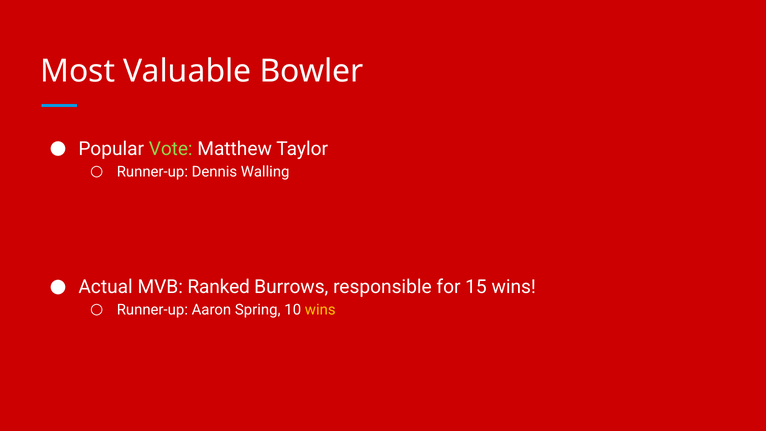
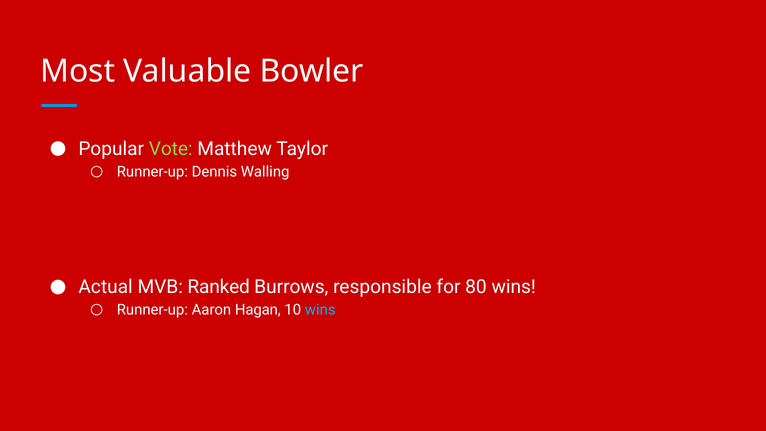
15: 15 -> 80
Spring: Spring -> Hagan
wins at (320, 310) colour: yellow -> light blue
